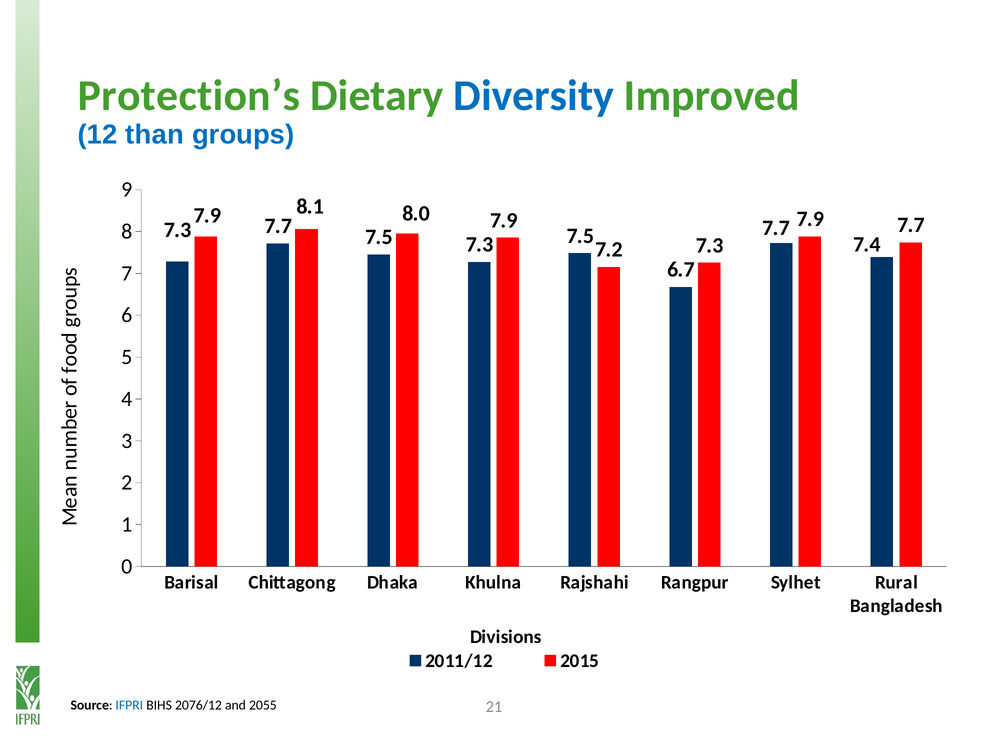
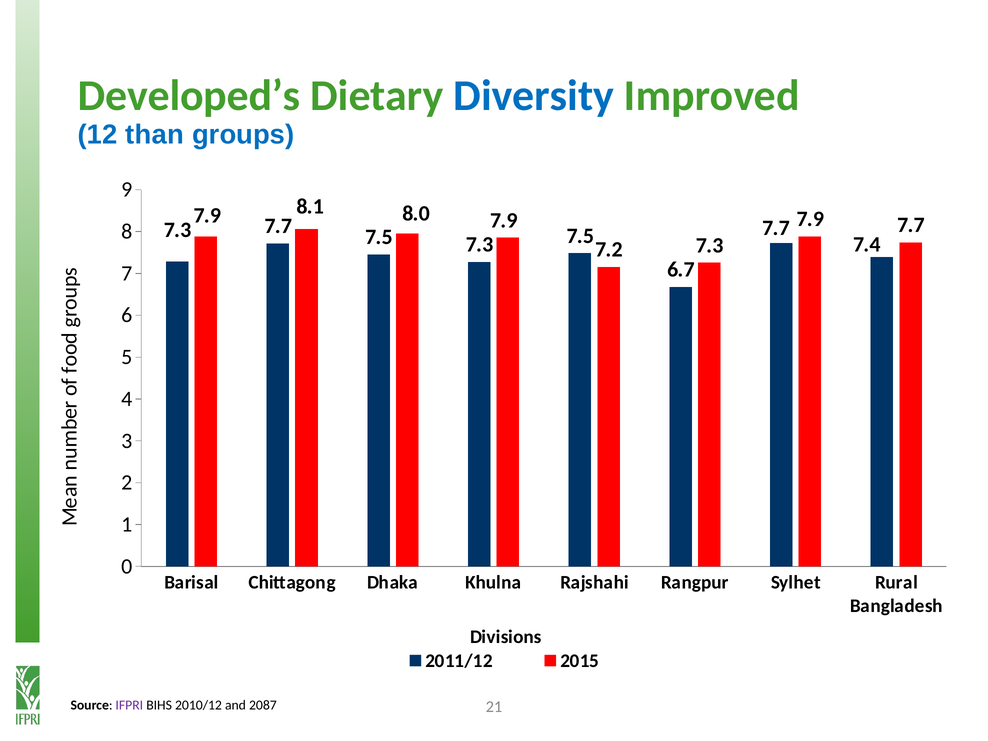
Protection’s: Protection’s -> Developed’s
IFPRI colour: blue -> purple
2076/12: 2076/12 -> 2010/12
2055: 2055 -> 2087
